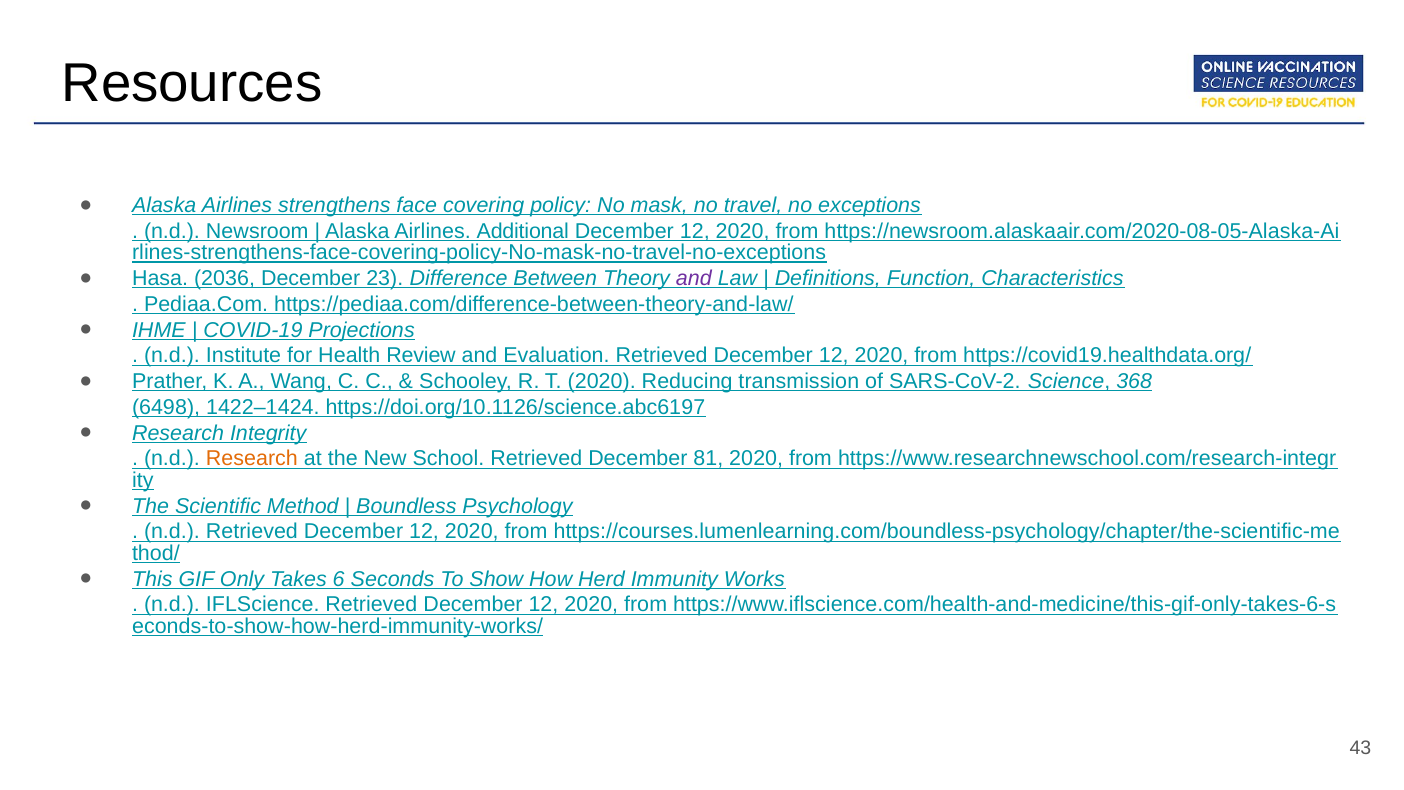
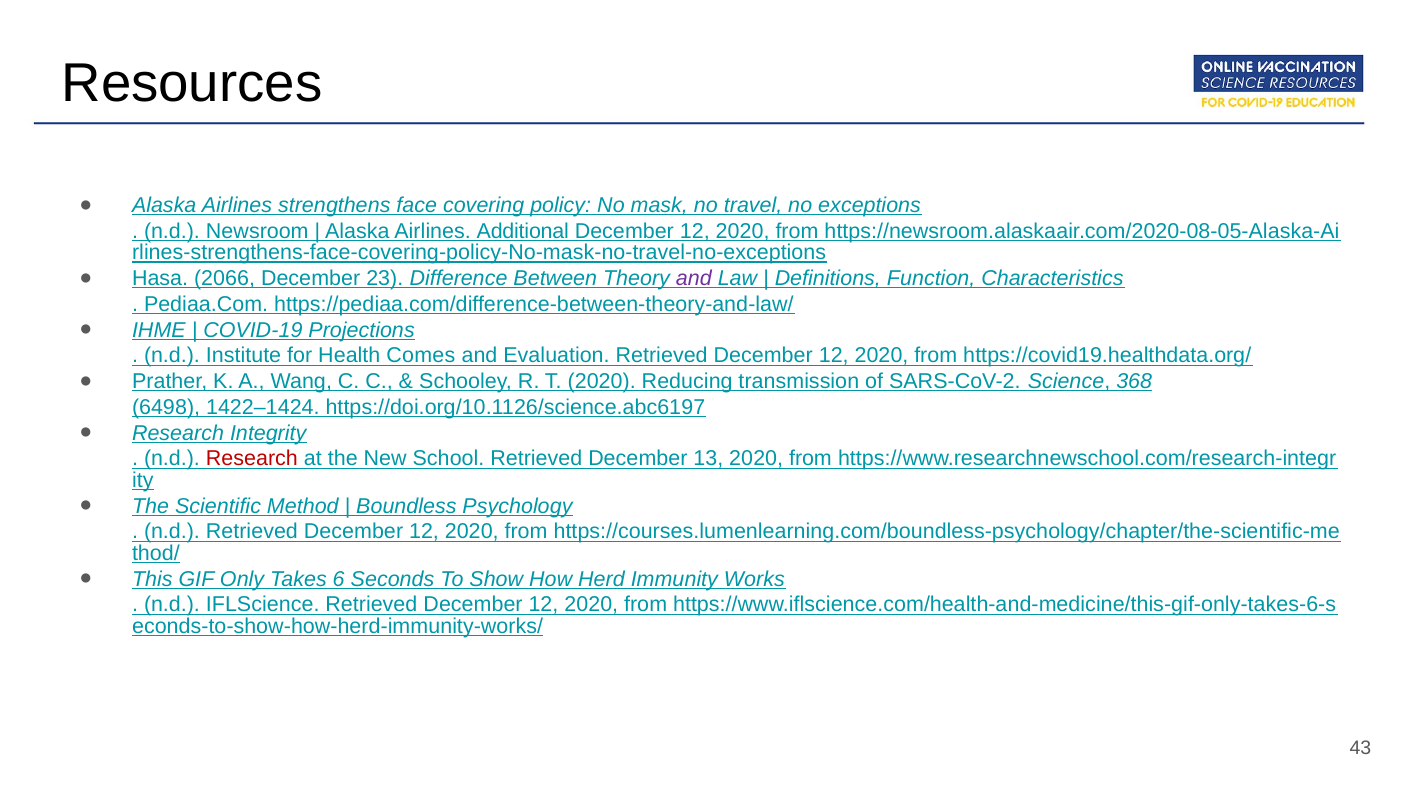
2036: 2036 -> 2066
Review: Review -> Comes
Research at (252, 459) colour: orange -> red
81: 81 -> 13
